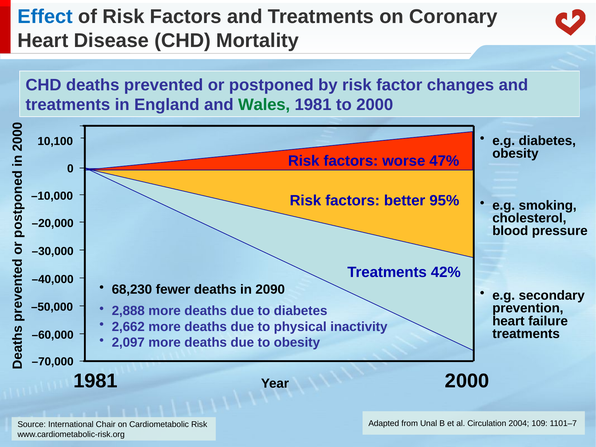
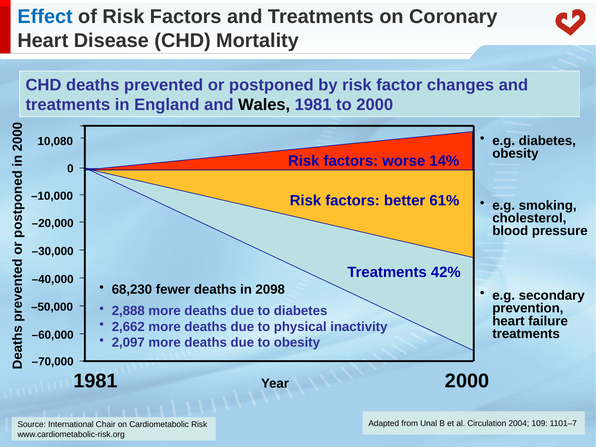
Wales colour: green -> black
10,100: 10,100 -> 10,080
47%: 47% -> 14%
95%: 95% -> 61%
2090: 2090 -> 2098
